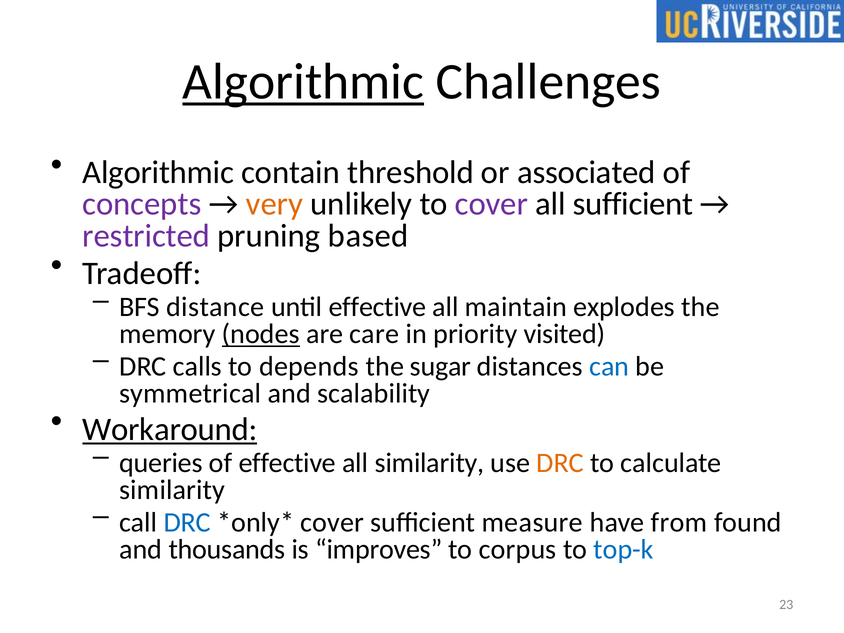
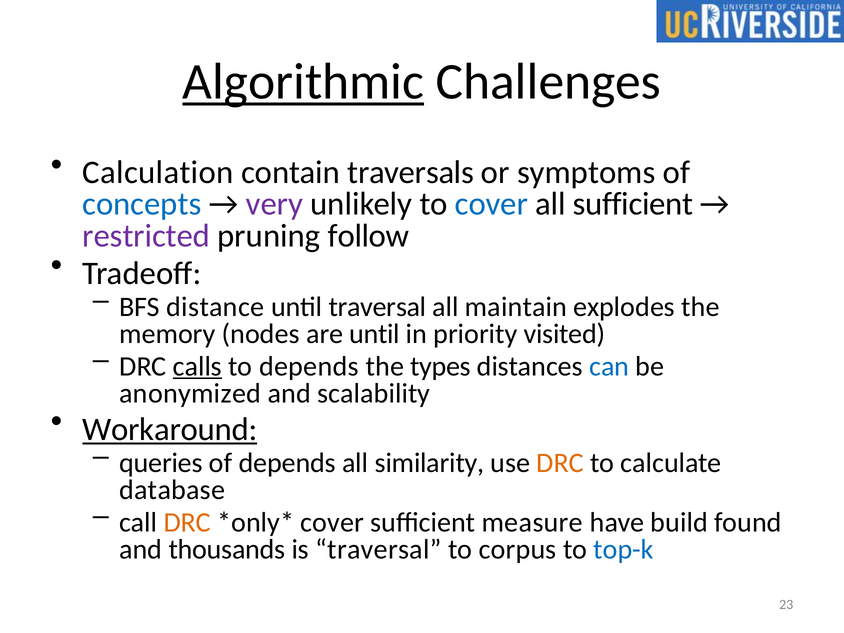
Algorithmic at (158, 173): Algorithmic -> Calculation
threshold: threshold -> traversals
associated: associated -> symptoms
concepts colour: purple -> blue
very colour: orange -> purple
cover at (491, 204) colour: purple -> blue
based: based -> follow
until effective: effective -> traversal
nodes underline: present -> none
are care: care -> until
calls underline: none -> present
sugar: sugar -> types
symmetrical: symmetrical -> anonymized
of effective: effective -> depends
similarity at (172, 490): similarity -> database
DRC at (187, 522) colour: blue -> orange
from: from -> build
is improves: improves -> traversal
